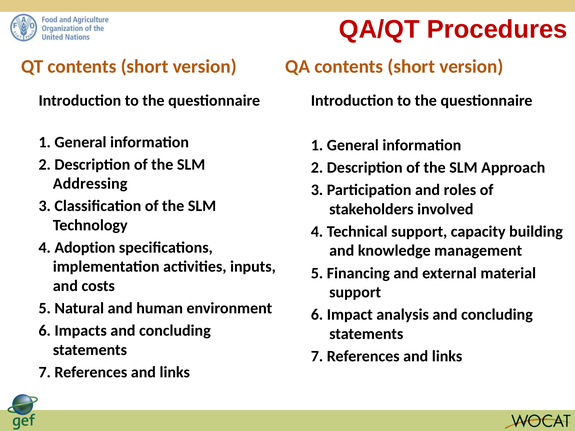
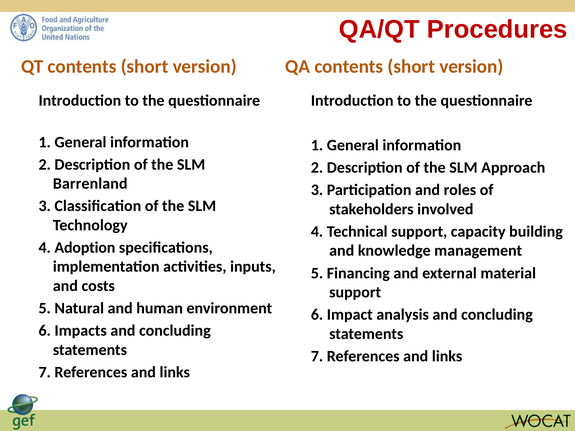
Addressing: Addressing -> Barrenland
